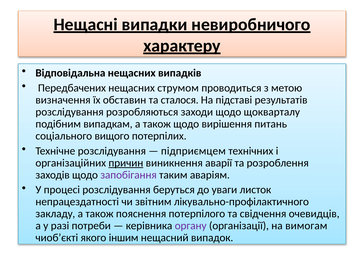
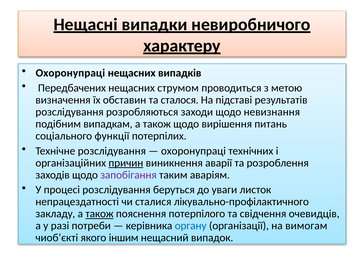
Відповідальна at (70, 73): Відповідальна -> Охоронупраці
щокварталу: щокварталу -> невизнання
вищого: вищого -> функції
підприємцем at (193, 151): підприємцем -> охоронупраці
звітним: звітним -> сталися
також at (100, 214) underline: none -> present
органу colour: purple -> blue
